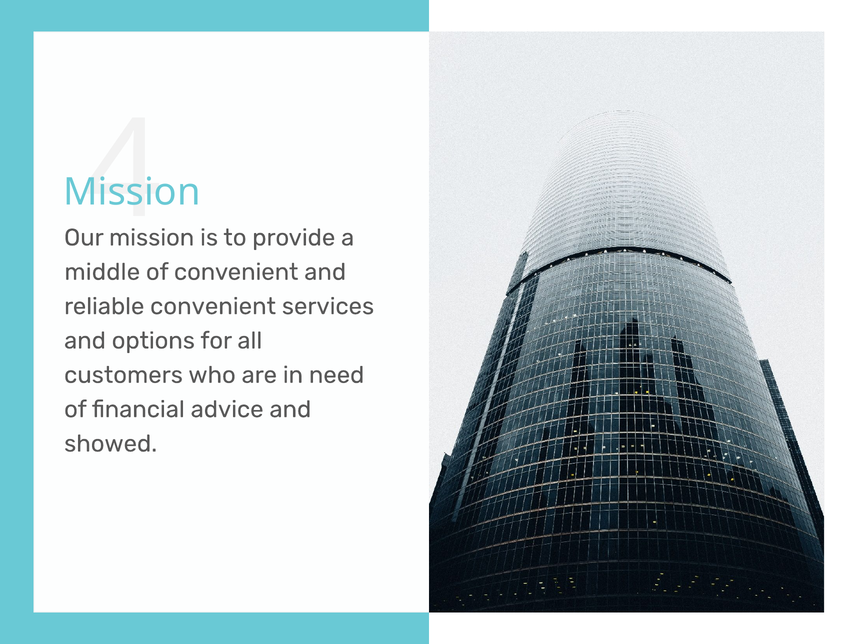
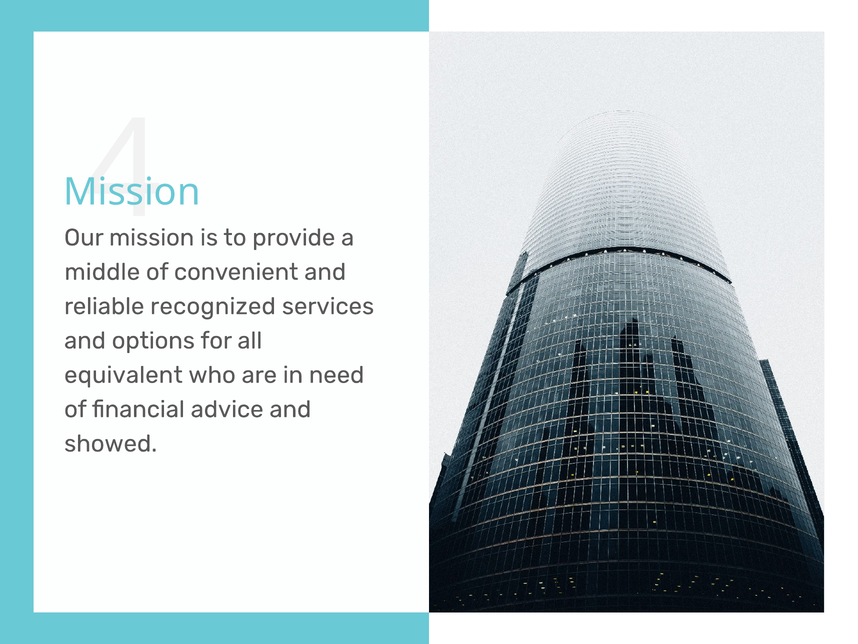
reliable convenient: convenient -> recognized
customers: customers -> equivalent
